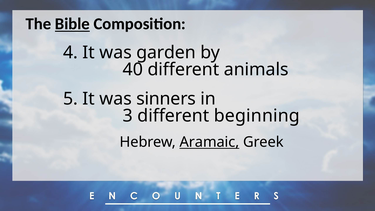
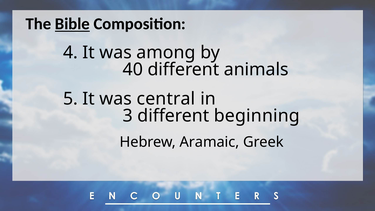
garden: garden -> among
sinners: sinners -> central
Aramaic underline: present -> none
